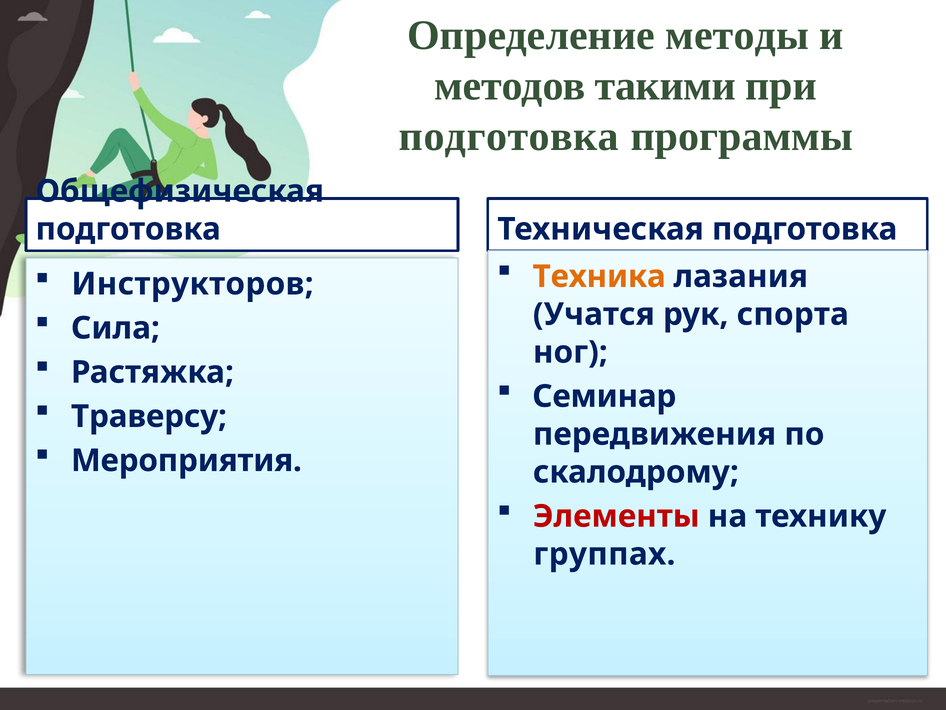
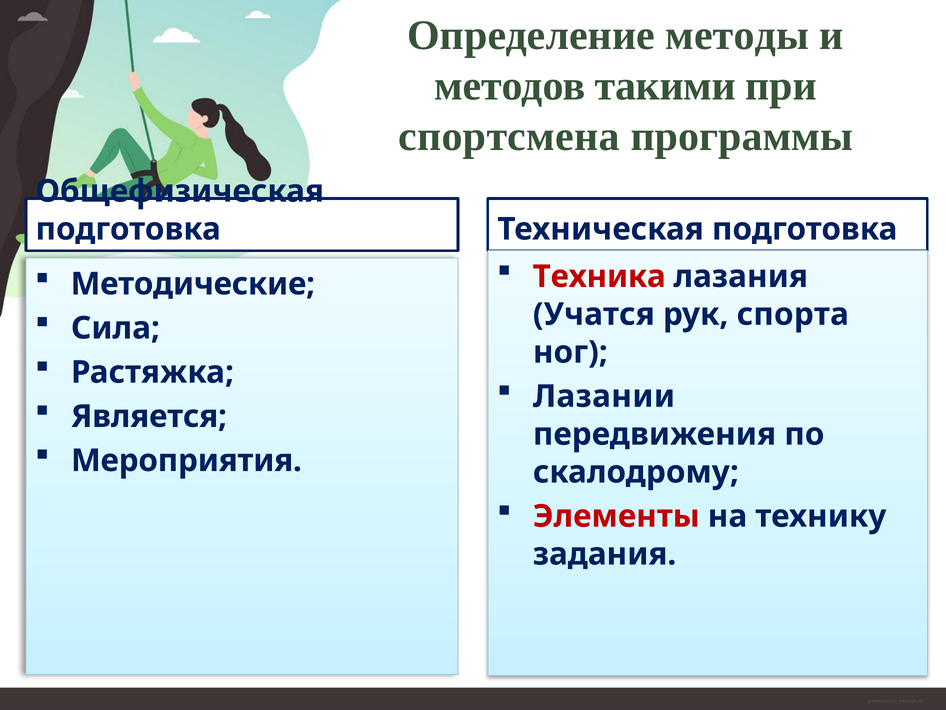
подготовка at (509, 137): подготовка -> спортсмена
Техника colour: orange -> red
Инструкторов: Инструкторов -> Методические
Семинар: Семинар -> Лазании
Траверсу: Траверсу -> Является
группах: группах -> задания
